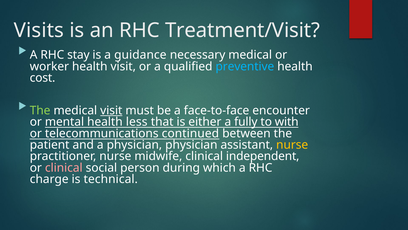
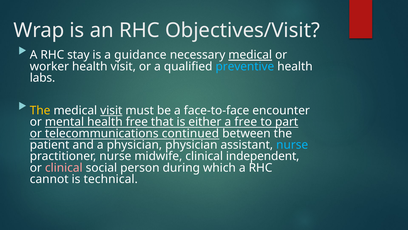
Visits: Visits -> Wrap
Treatment/Visit: Treatment/Visit -> Objectives/Visit
medical at (250, 55) underline: none -> present
cost: cost -> labs
The at (40, 110) colour: light green -> yellow
health less: less -> free
a fully: fully -> free
with: with -> part
nurse at (292, 145) colour: yellow -> light blue
charge: charge -> cannot
